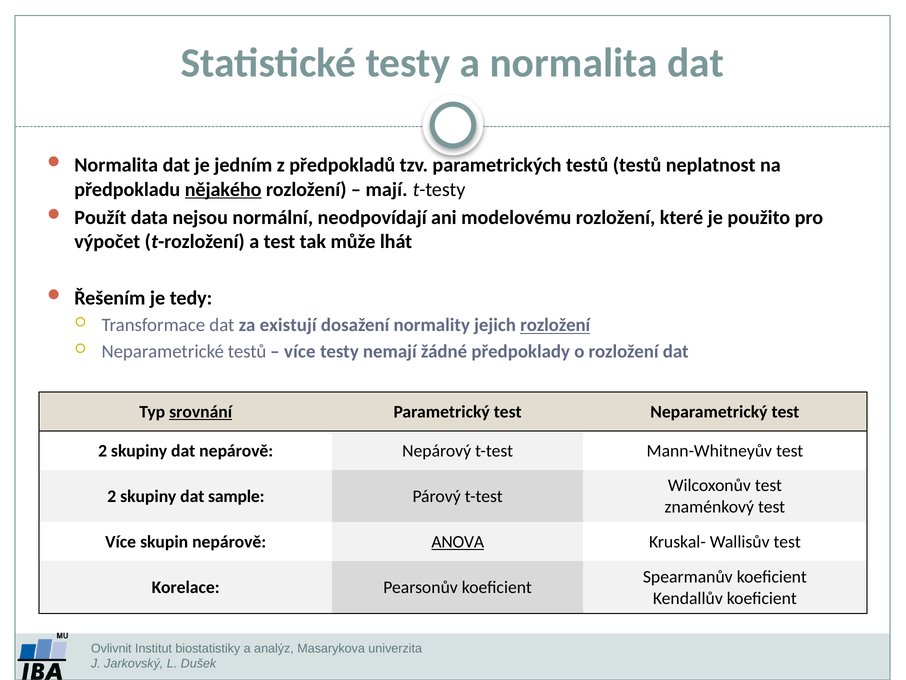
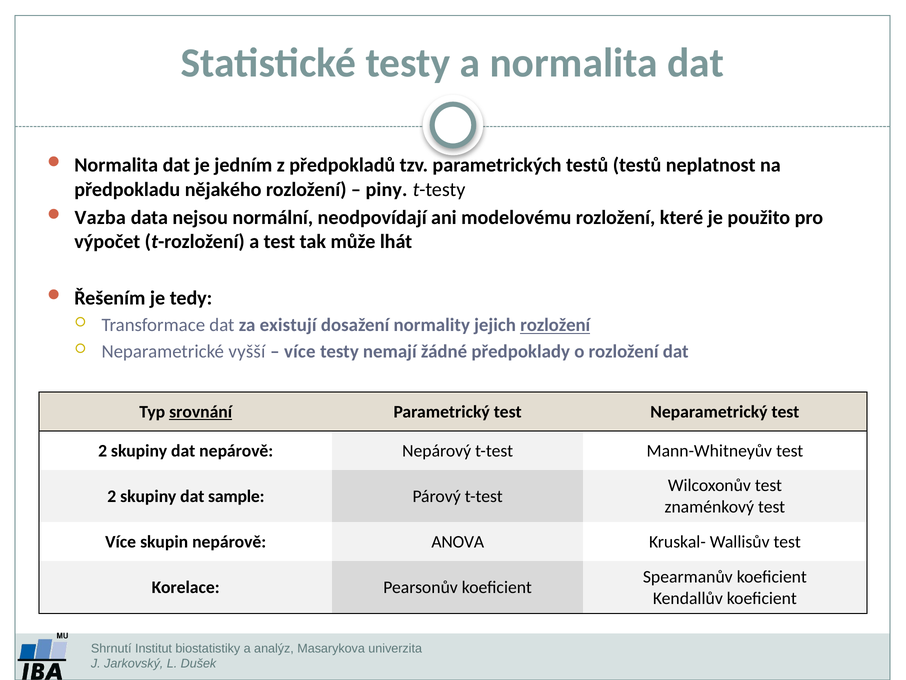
nějakého underline: present -> none
mají: mají -> piny
Použít: Použít -> Vazba
Neparametrické testů: testů -> vyšší
ANOVA underline: present -> none
Ovlivnit: Ovlivnit -> Shrnutí
